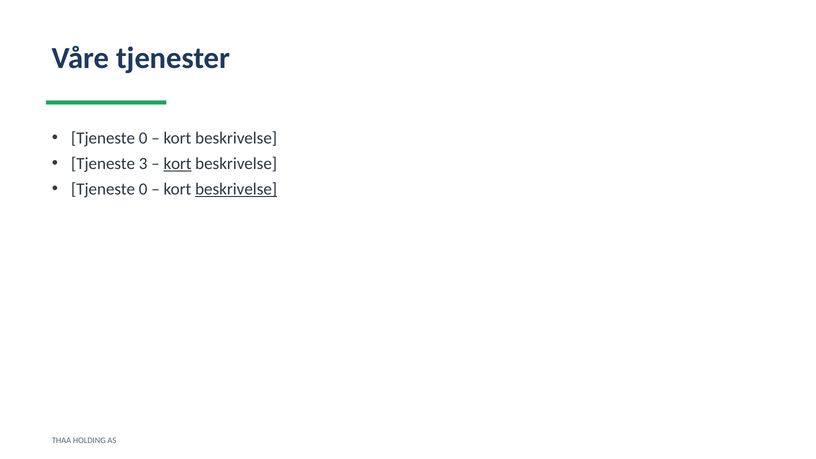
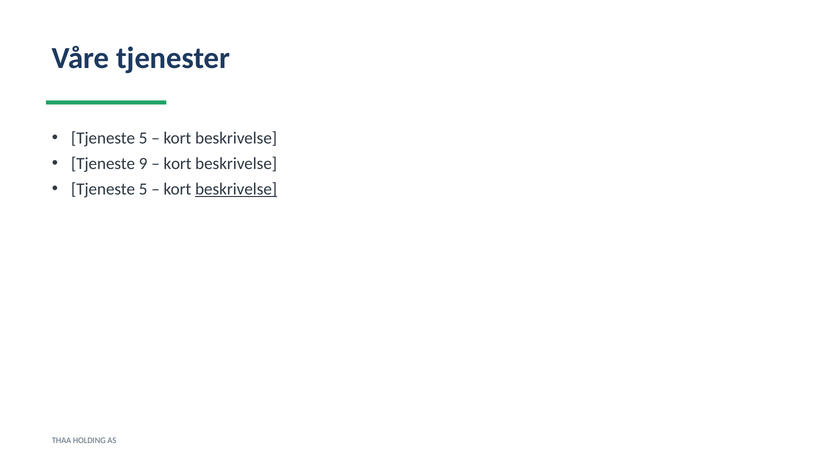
0 at (143, 138): 0 -> 5
3: 3 -> 9
kort at (178, 164) underline: present -> none
0 at (143, 189): 0 -> 5
